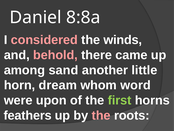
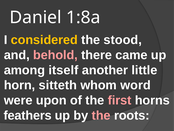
8:8a: 8:8a -> 1:8a
considered colour: pink -> yellow
winds: winds -> stood
sand: sand -> itself
dream: dream -> sitteth
first colour: light green -> pink
